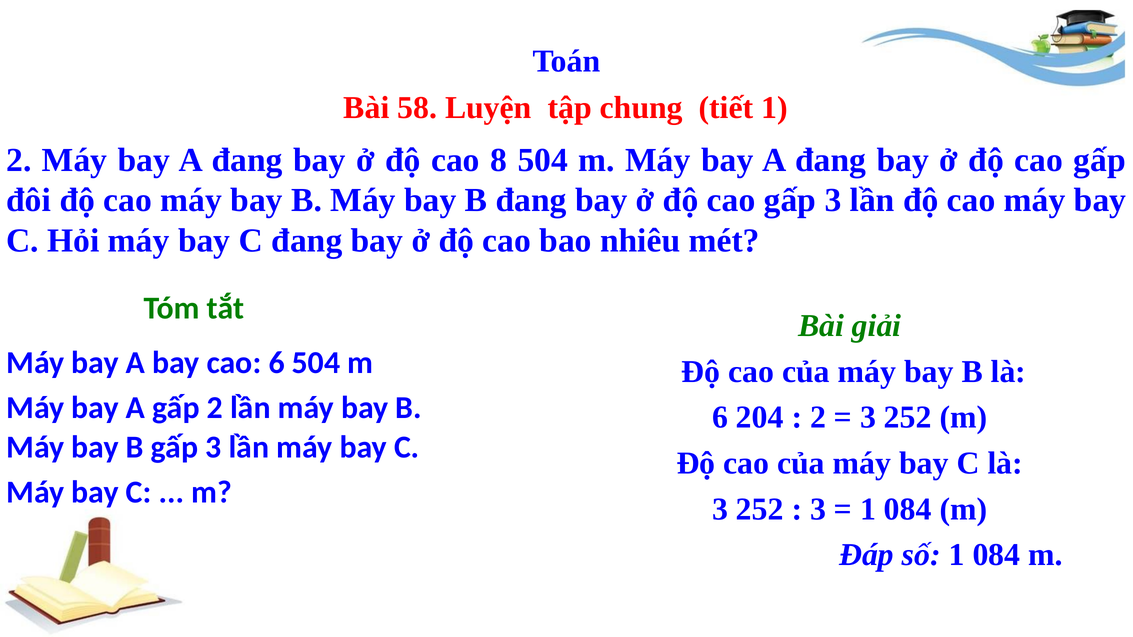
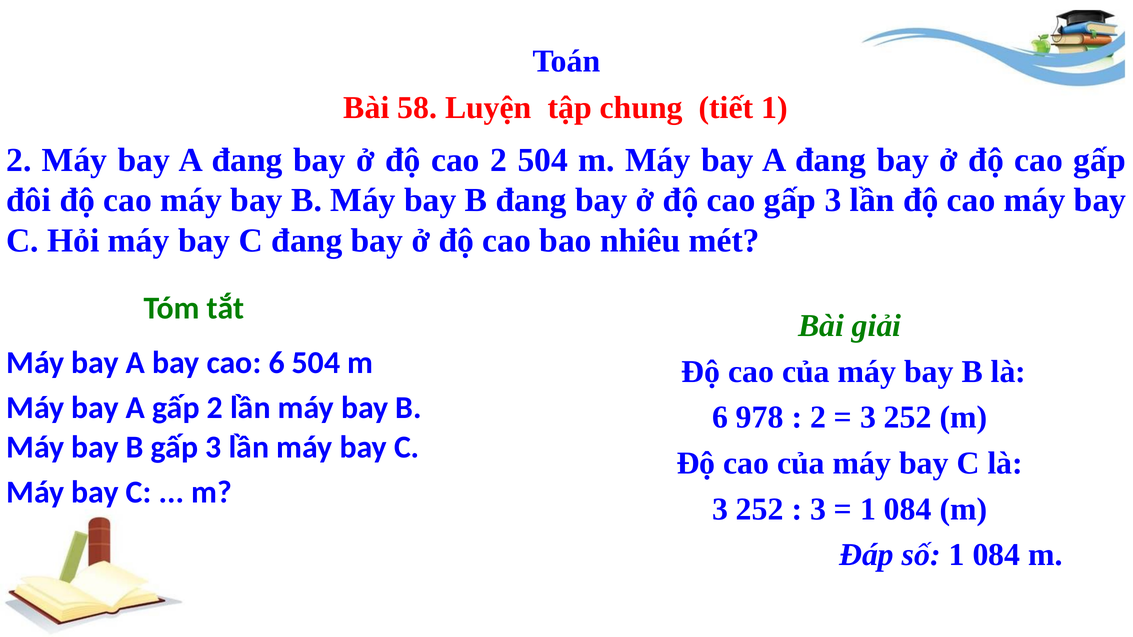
cao 8: 8 -> 2
204: 204 -> 978
